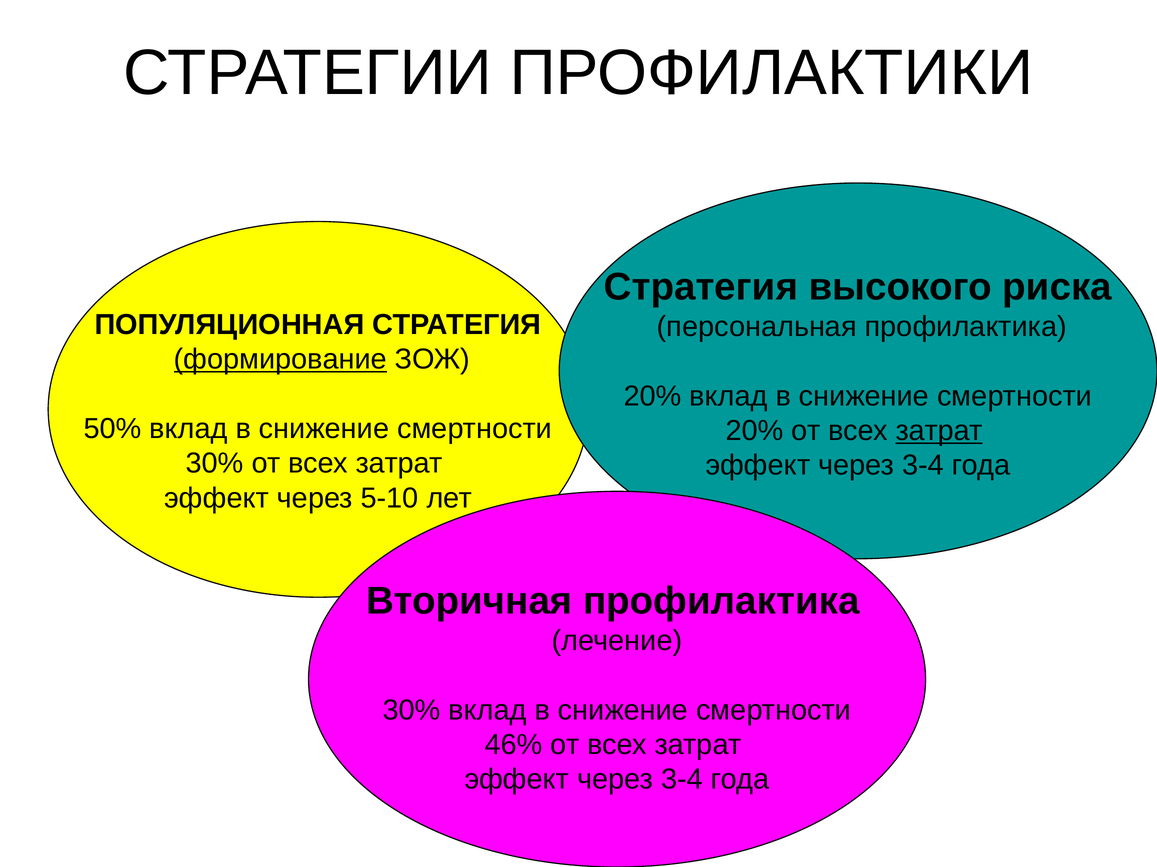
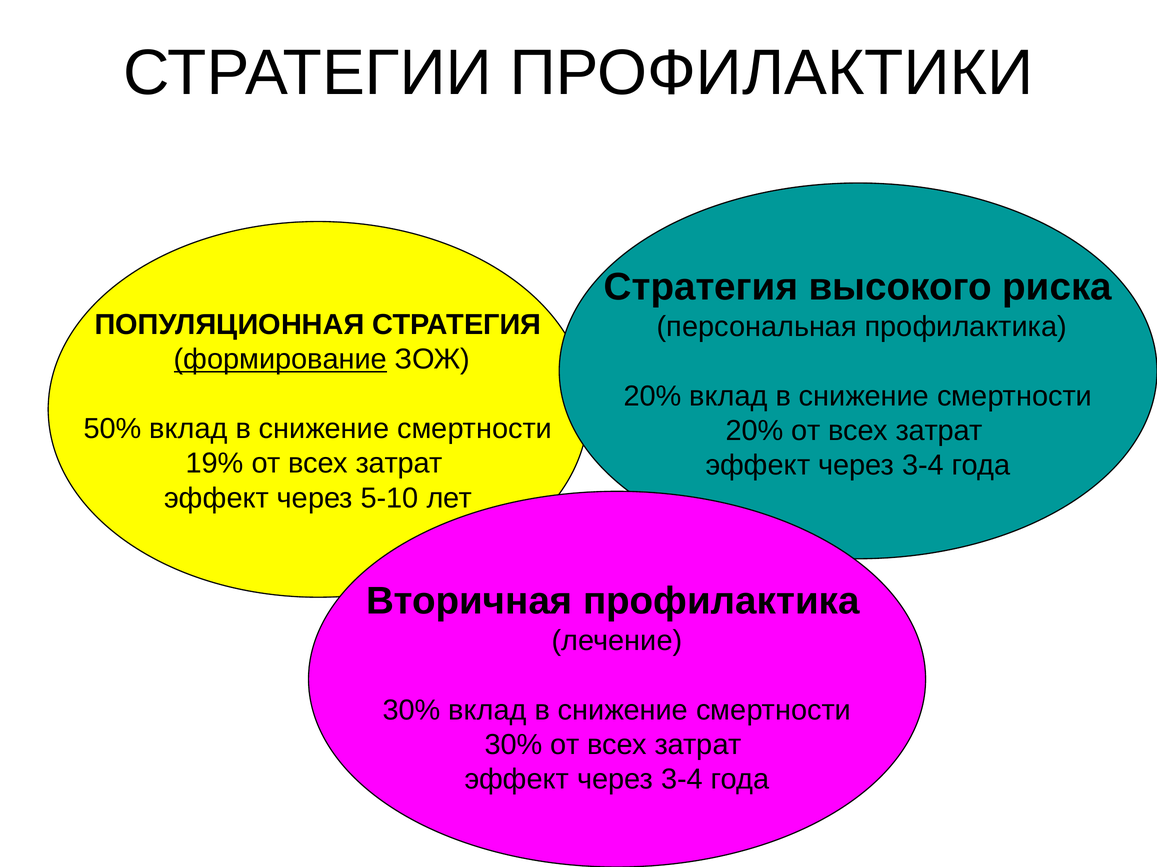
затрат at (939, 431) underline: present -> none
30% at (215, 464): 30% -> 19%
46% at (514, 745): 46% -> 30%
